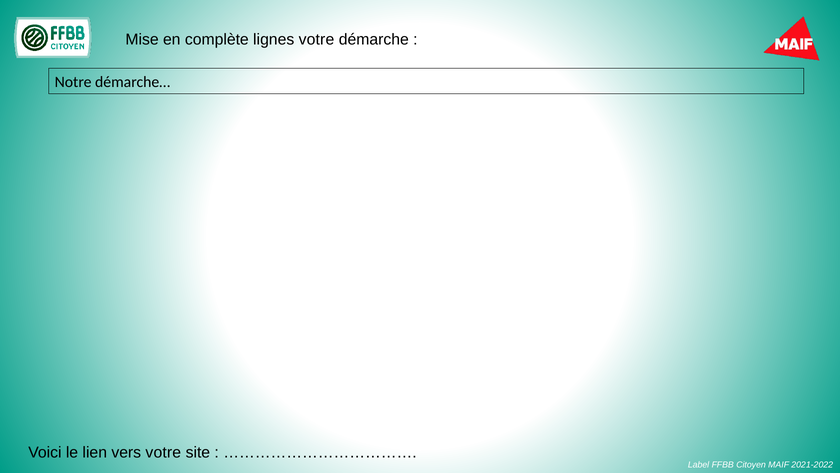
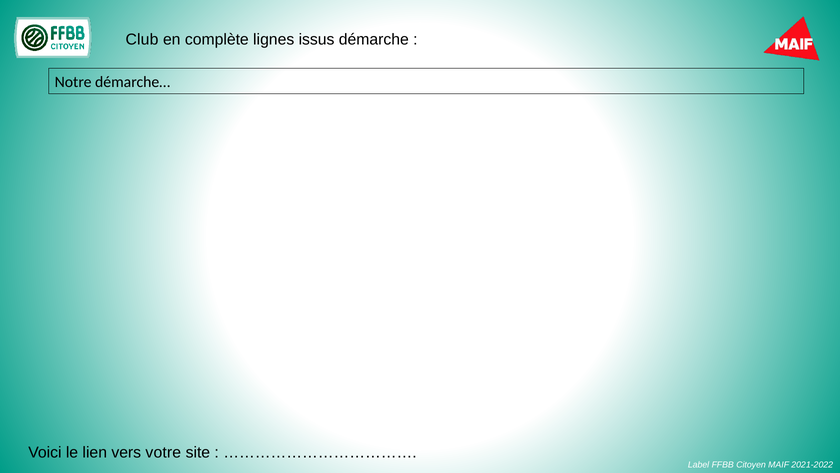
Mise: Mise -> Club
lignes votre: votre -> issus
